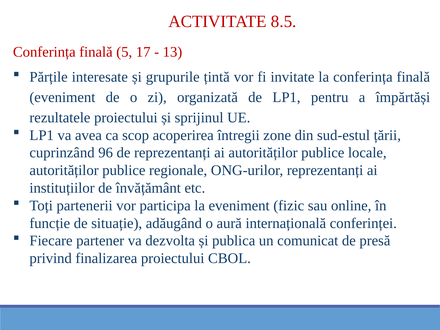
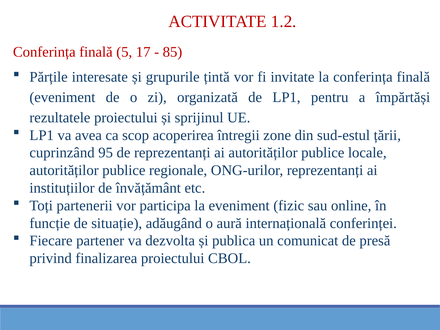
8.5: 8.5 -> 1.2
13: 13 -> 85
96: 96 -> 95
